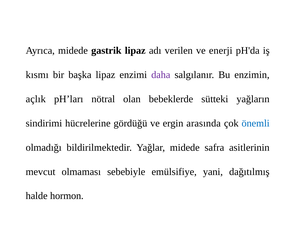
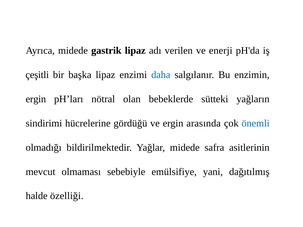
kısmı: kısmı -> çeşitli
daha colour: purple -> blue
açlık at (36, 99): açlık -> ergin
hormon: hormon -> özelliği
